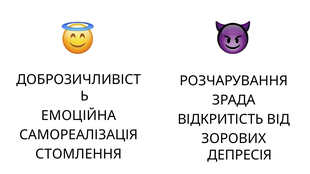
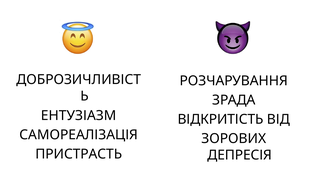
ЕМОЦІЙНА: ЕМОЦІЙНА -> ЕНТУЗІАЗМ
СТОМЛЕННЯ: СТОМЛЕННЯ -> ПРИСТРАСТЬ
